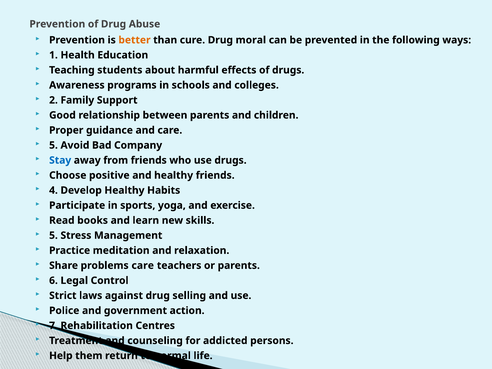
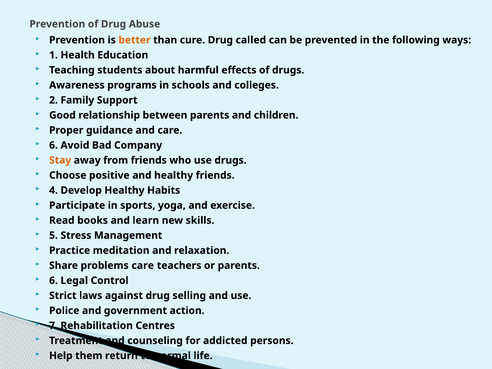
moral: moral -> called
5 at (53, 145): 5 -> 6
Stay colour: blue -> orange
